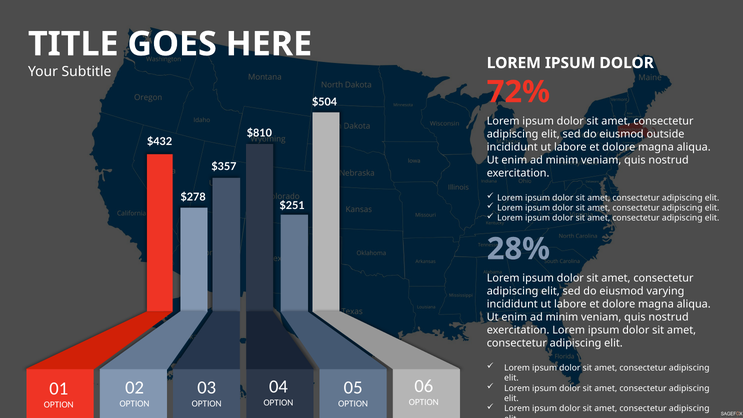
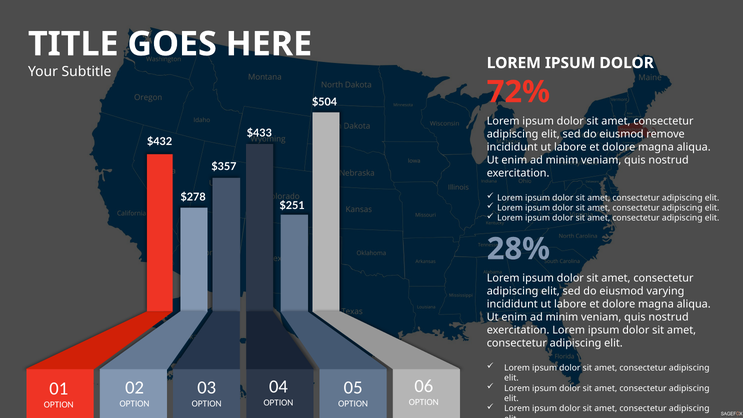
$810: $810 -> $433
outside: outside -> remove
